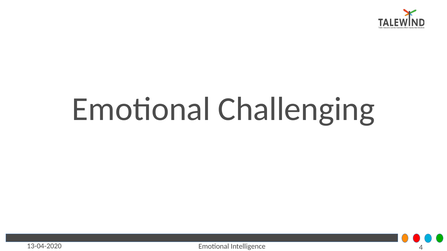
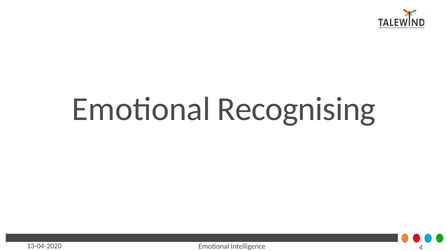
Challenging: Challenging -> Recognising
